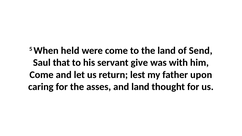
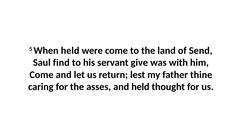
that: that -> find
upon: upon -> thine
and land: land -> held
